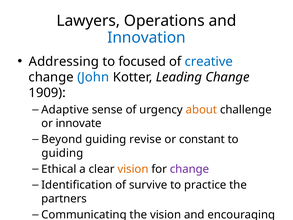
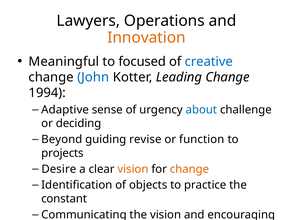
Innovation colour: blue -> orange
Addressing: Addressing -> Meaningful
1909: 1909 -> 1994
about colour: orange -> blue
innovate: innovate -> deciding
constant: constant -> function
guiding at (62, 153): guiding -> projects
Ethical: Ethical -> Desire
change at (190, 169) colour: purple -> orange
survive: survive -> objects
partners: partners -> constant
